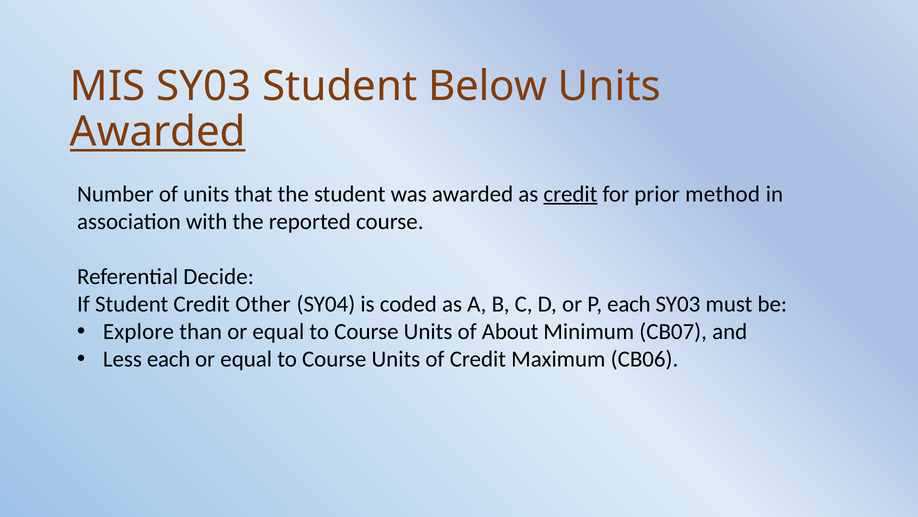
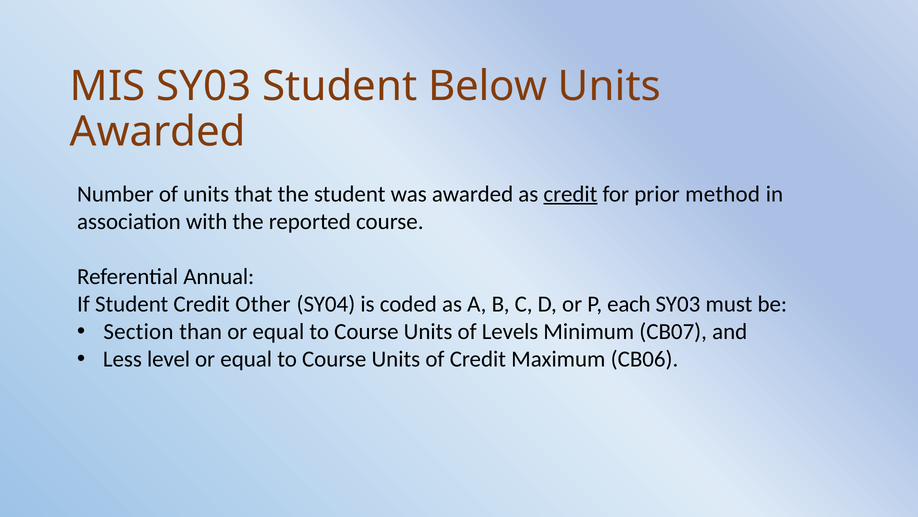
Awarded at (158, 132) underline: present -> none
Decide: Decide -> Annual
Explore: Explore -> Section
About: About -> Levels
Less each: each -> level
